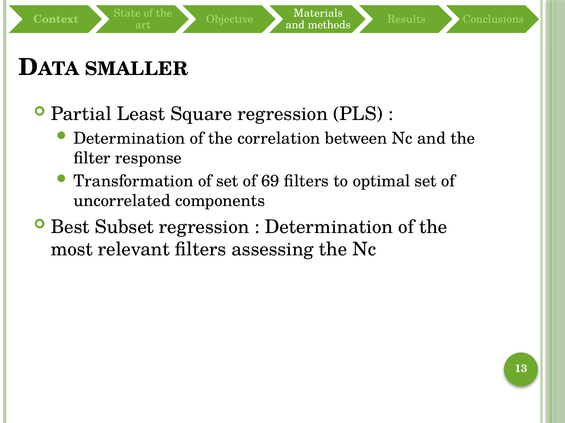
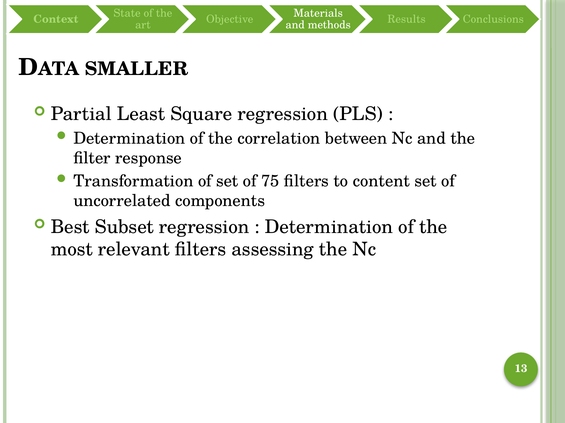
69: 69 -> 75
optimal: optimal -> content
